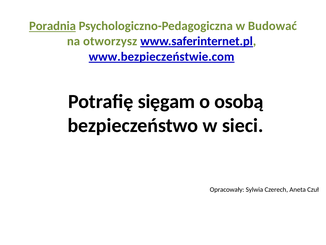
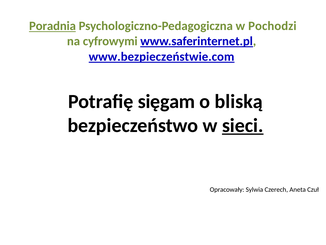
Budować: Budować -> Pochodzi
otworzysz: otworzysz -> cyfrowymi
osobą: osobą -> bliską
sieci underline: none -> present
